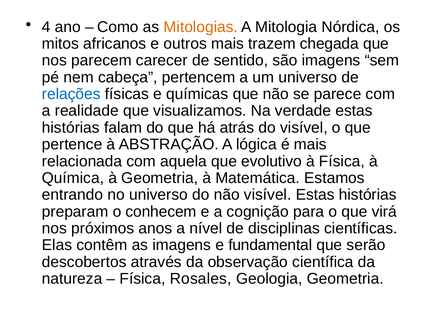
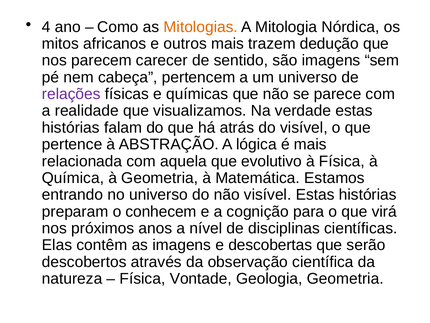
chegada: chegada -> dedução
relações colour: blue -> purple
fundamental: fundamental -> descobertas
Rosales: Rosales -> Vontade
